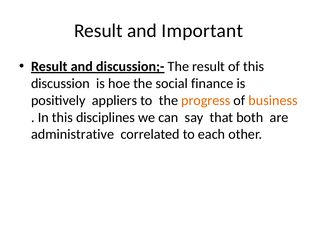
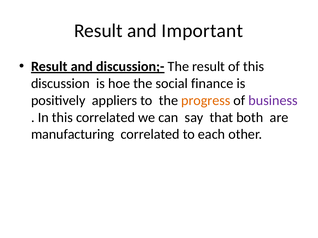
business colour: orange -> purple
this disciplines: disciplines -> correlated
administrative: administrative -> manufacturing
